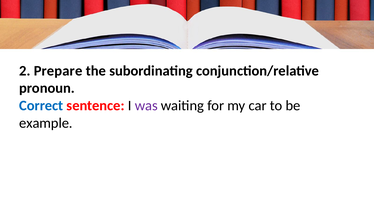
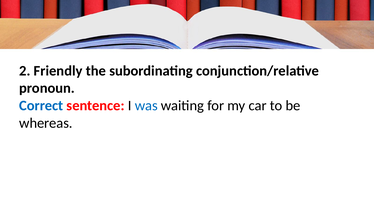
Prepare: Prepare -> Friendly
was colour: purple -> blue
example: example -> whereas
